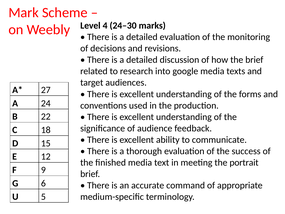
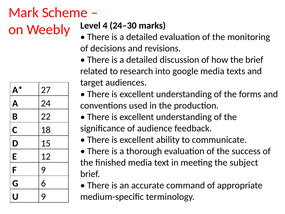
portrait: portrait -> subject
U 5: 5 -> 9
